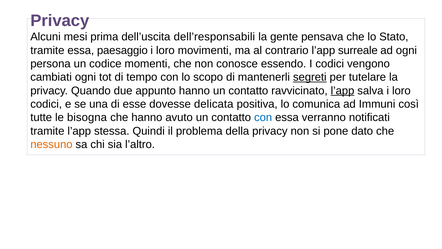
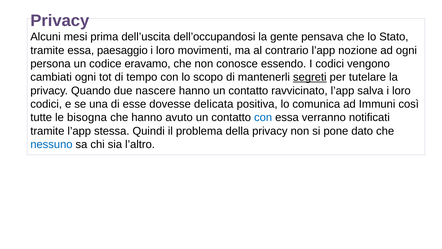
dell’responsabili: dell’responsabili -> dell’occupandosi
surreale: surreale -> nozione
momenti: momenti -> eravamo
appunto: appunto -> nascere
l’app at (343, 91) underline: present -> none
nessuno colour: orange -> blue
